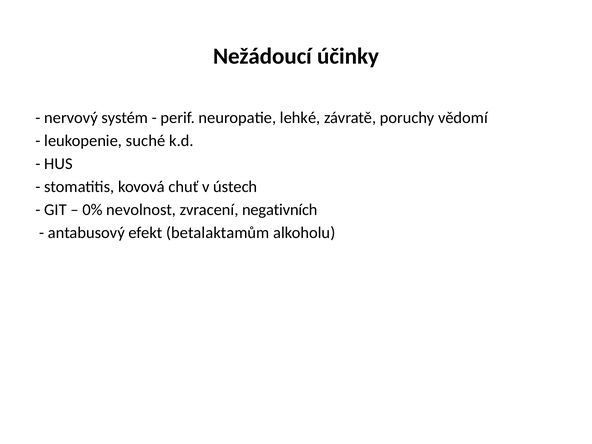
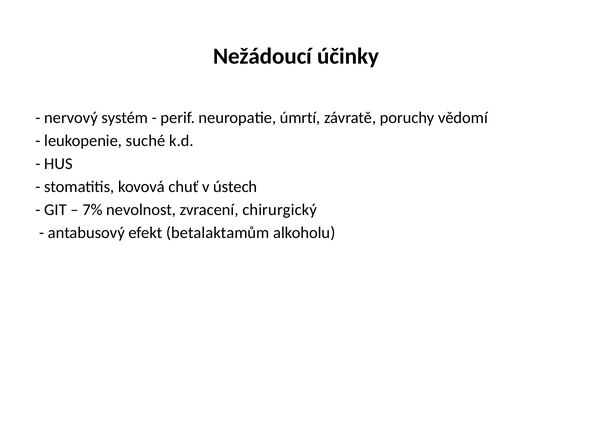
lehké: lehké -> úmrtí
0%: 0% -> 7%
negativních: negativních -> chirurgický
